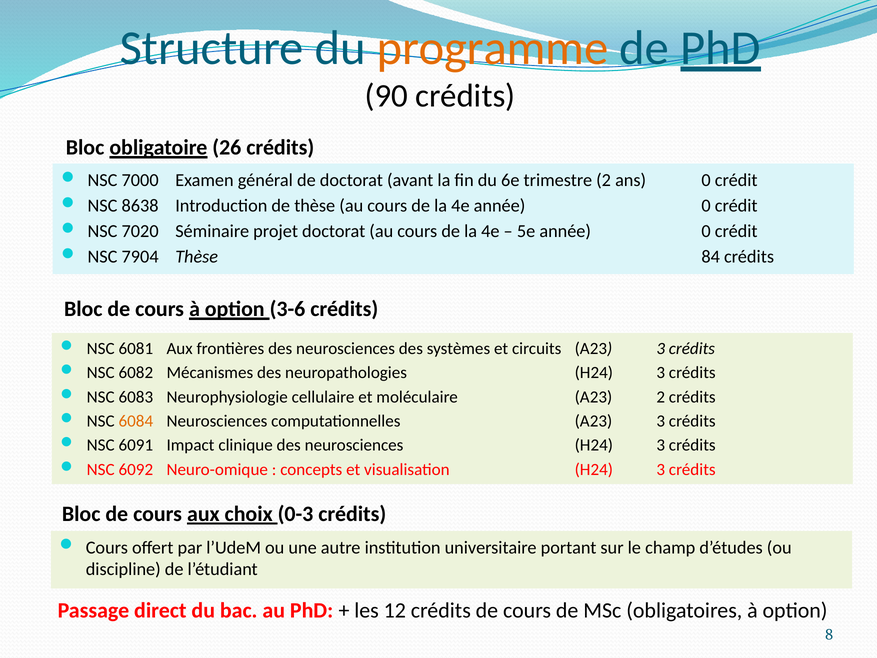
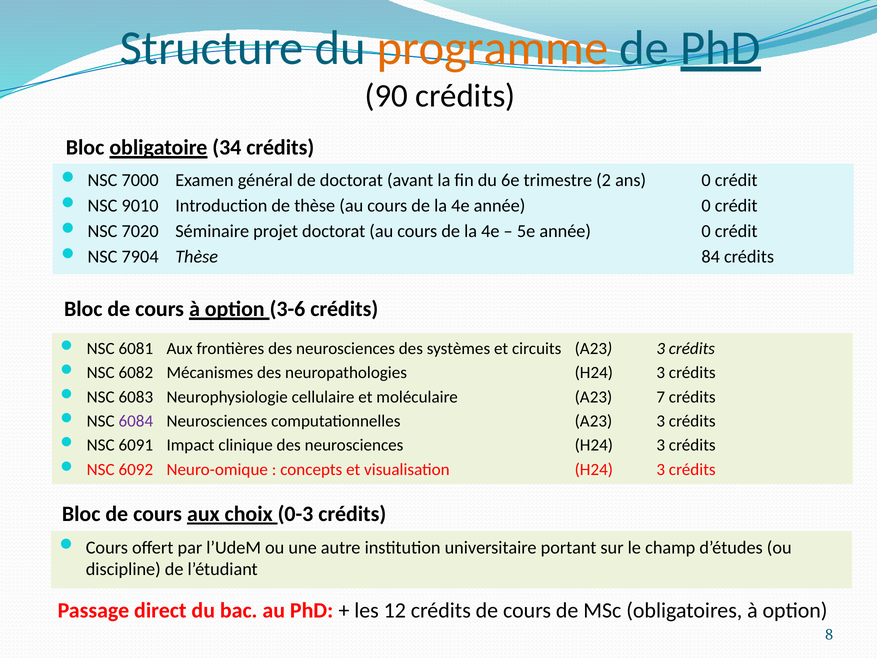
26: 26 -> 34
8638: 8638 -> 9010
A23 2: 2 -> 7
6084 colour: orange -> purple
